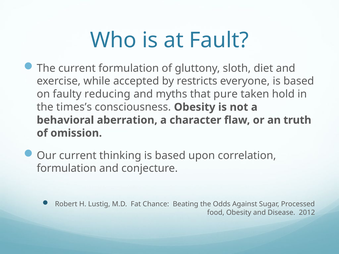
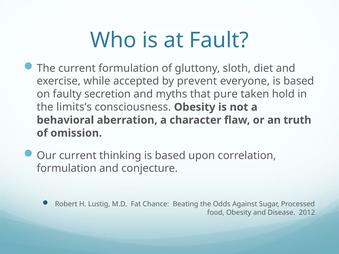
restricts: restricts -> prevent
reducing: reducing -> secretion
times’s: times’s -> limits’s
